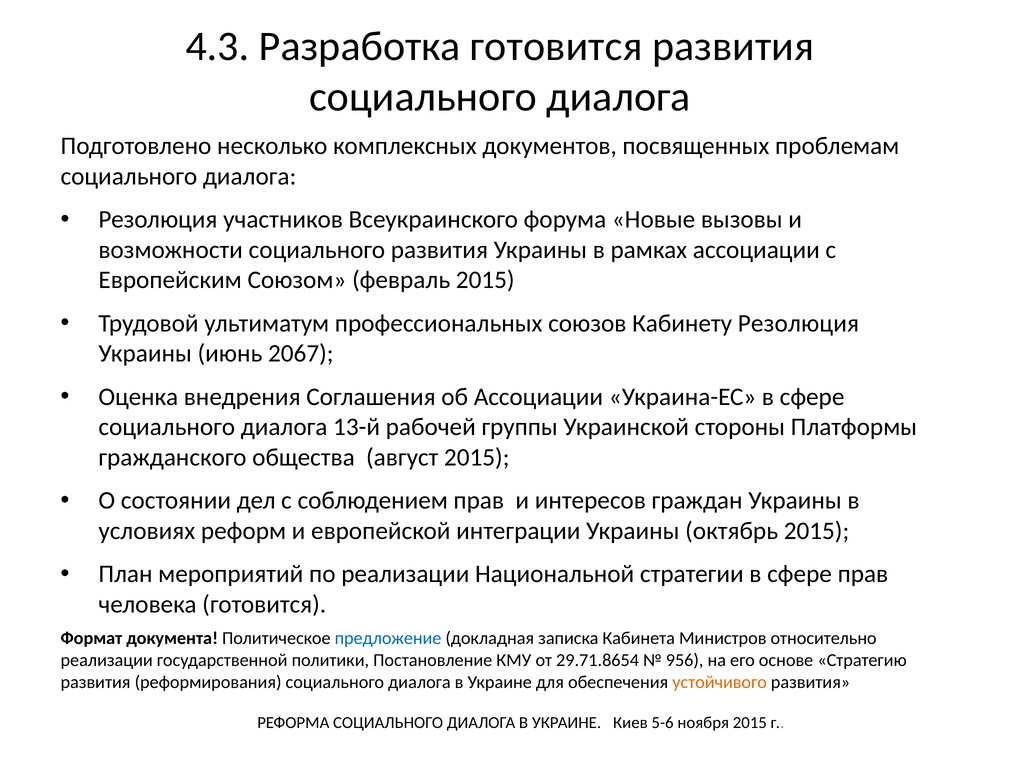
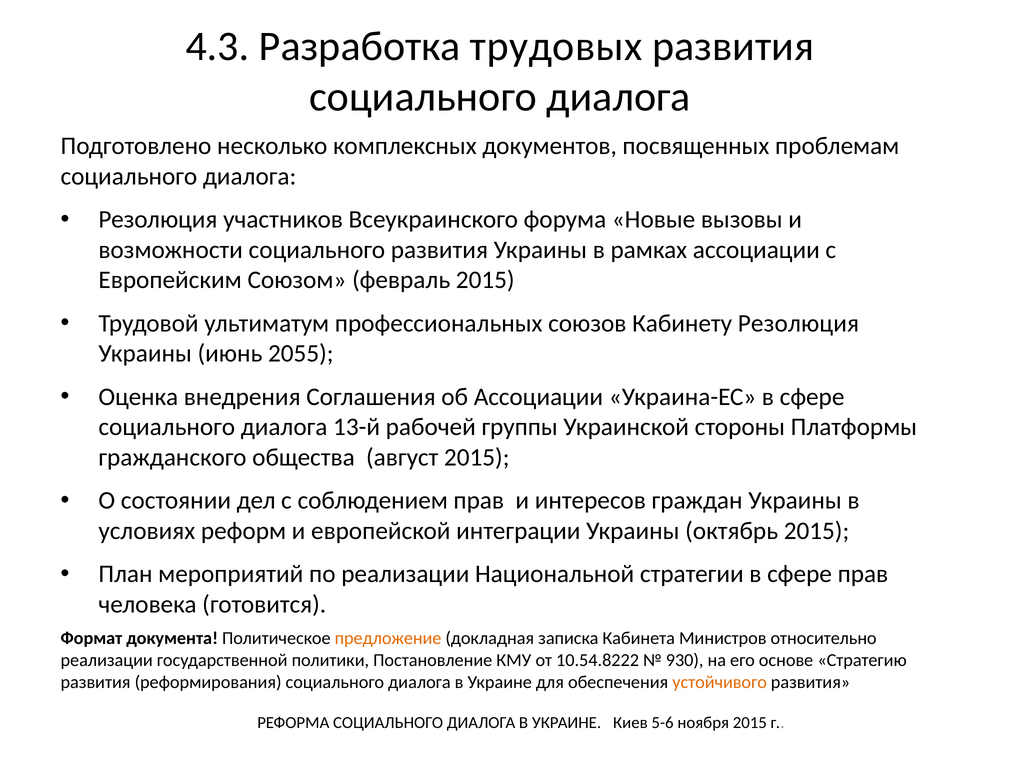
Разработка готовится: готовится -> трудовых
2067: 2067 -> 2055
предложение colour: blue -> orange
29.71.8654: 29.71.8654 -> 10.54.8222
956: 956 -> 930
